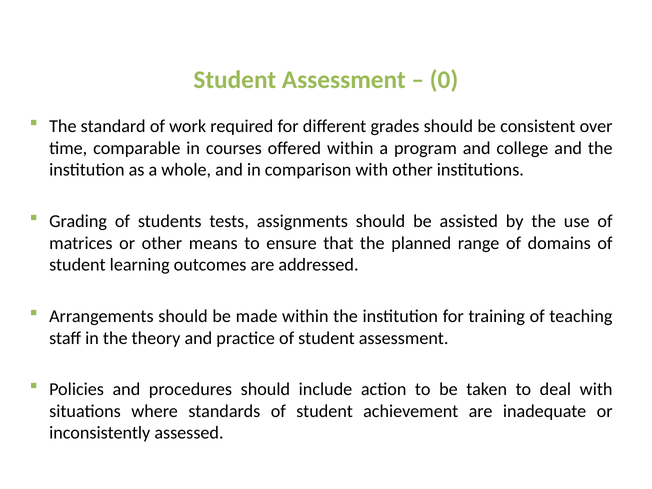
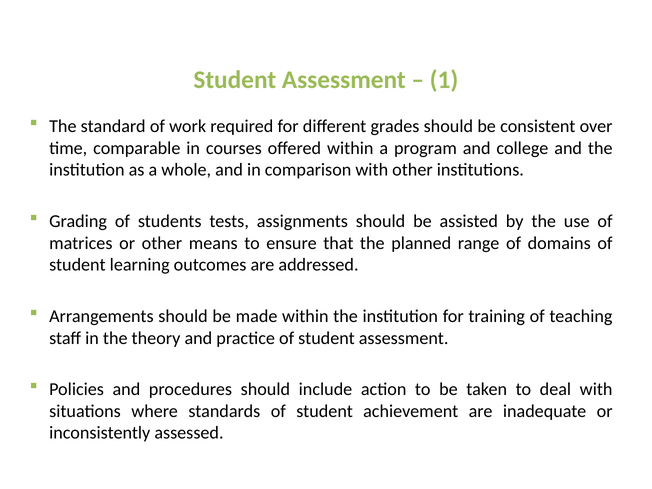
0: 0 -> 1
